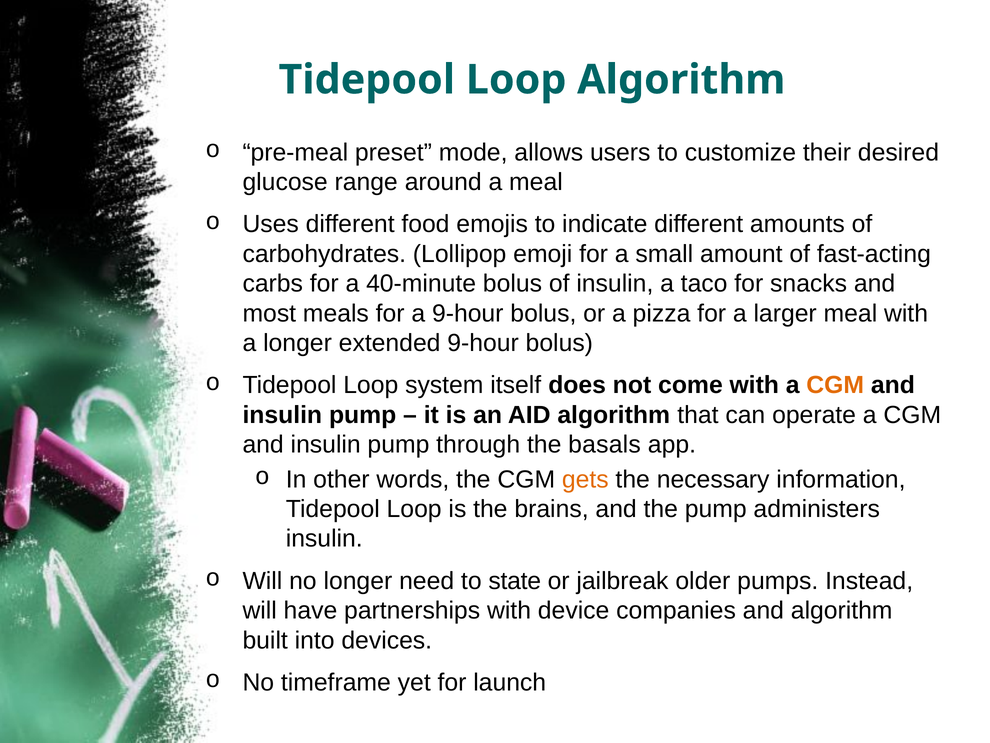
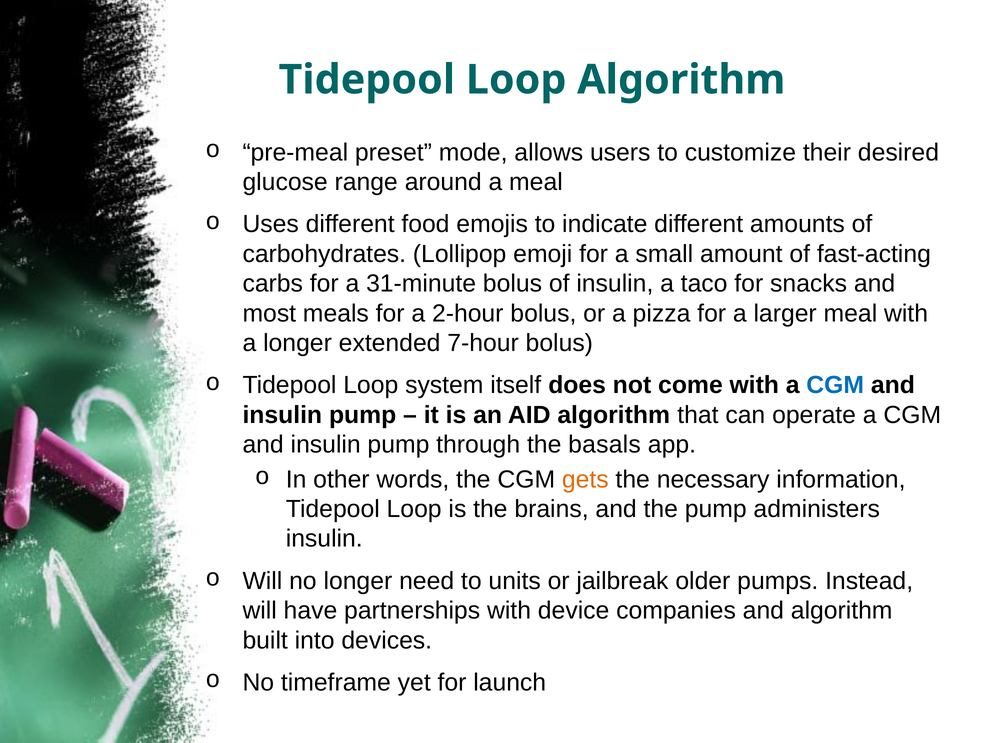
40-minute: 40-minute -> 31-minute
a 9-hour: 9-hour -> 2-hour
extended 9-hour: 9-hour -> 7-hour
CGM at (835, 385) colour: orange -> blue
state: state -> units
